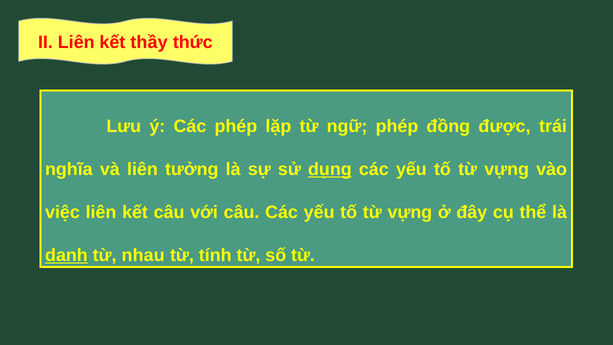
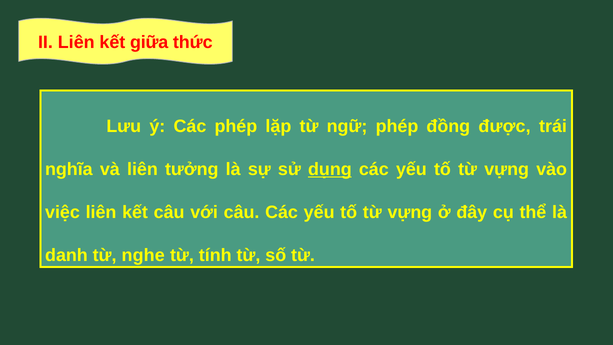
thầy: thầy -> giữa
danh underline: present -> none
nhau: nhau -> nghe
